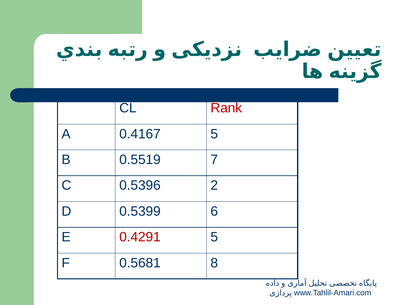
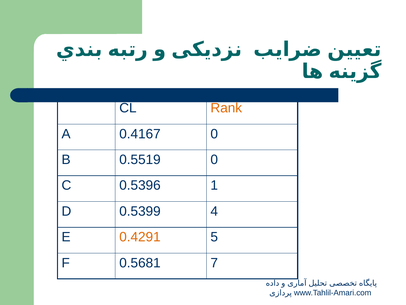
Rank colour: red -> orange
0.4167 5: 5 -> 0
0.5519 7: 7 -> 0
2: 2 -> 1
6: 6 -> 4
0.4291 colour: red -> orange
8: 8 -> 7
